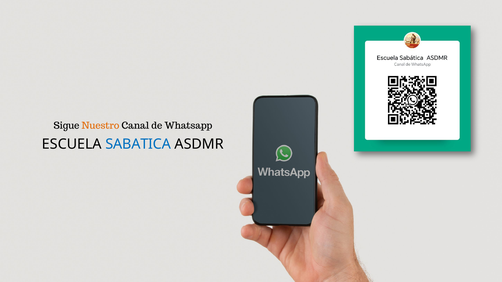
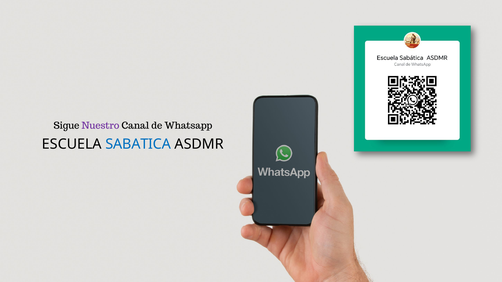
Nuestro colour: orange -> purple
